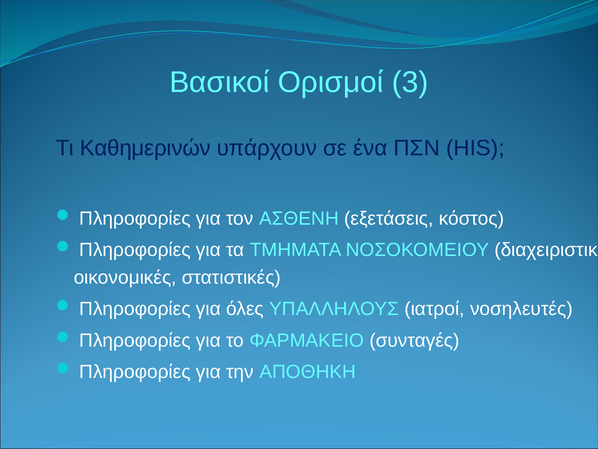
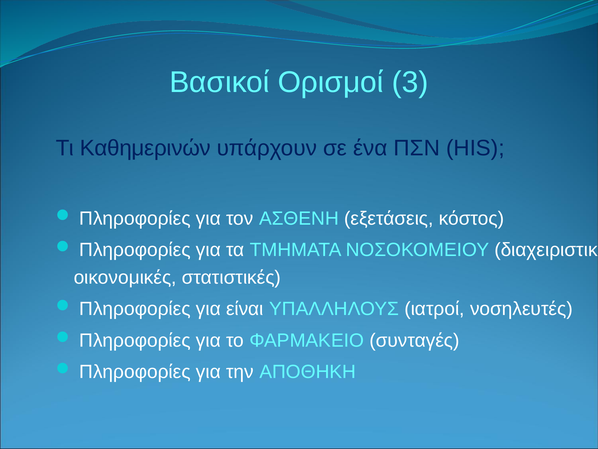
όλες: όλες -> είναι
